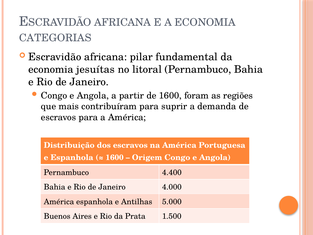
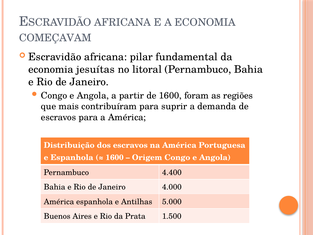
CATEGORIAS: CATEGORIAS -> COMEÇAVAM
